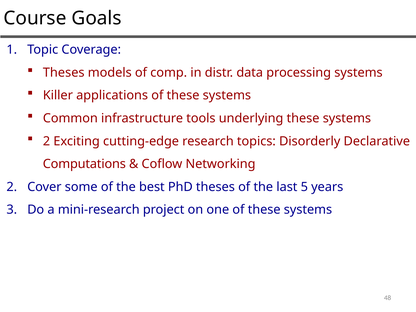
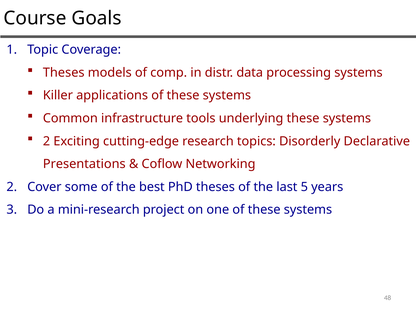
Computations: Computations -> Presentations
